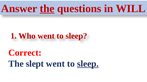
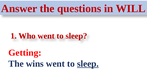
the at (47, 9) underline: present -> none
Correct: Correct -> Getting
slept: slept -> wins
